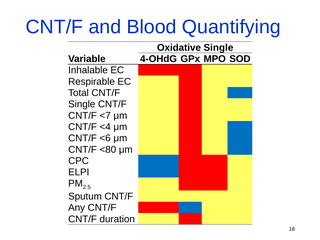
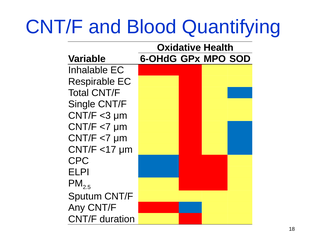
Oxidative Single: Single -> Health
4-OHdG: 4-OHdG -> 6-OHdG
<7: <7 -> <3
<4 at (105, 127): <4 -> <7
<6 at (105, 138): <6 -> <7
<80: <80 -> <17
